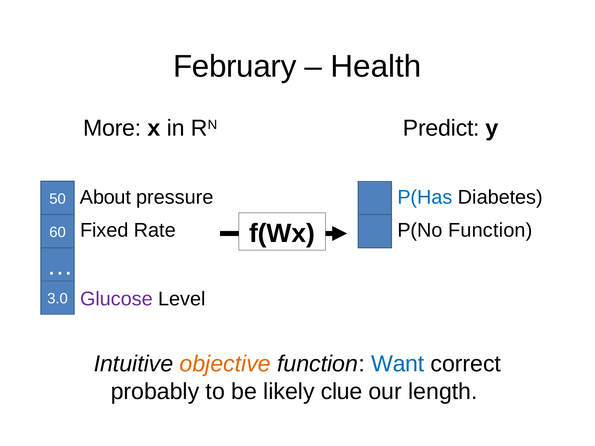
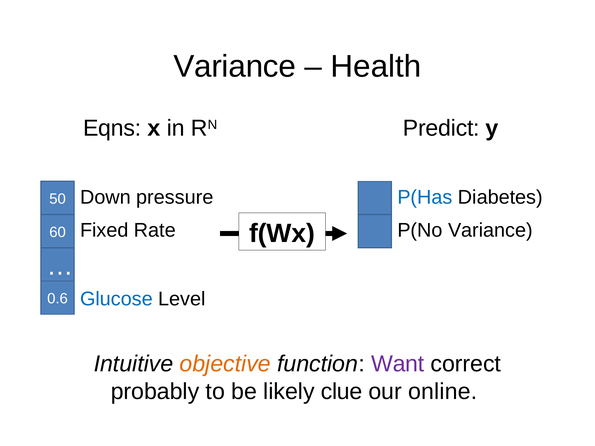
February at (235, 67): February -> Variance
More: More -> Eqns
About: About -> Down
P(No Function: Function -> Variance
Glucose colour: purple -> blue
3.0: 3.0 -> 0.6
Want colour: blue -> purple
length: length -> online
